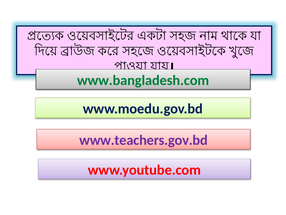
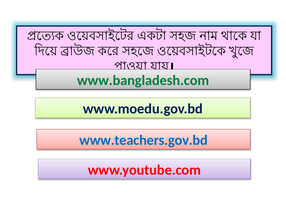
www.teachers.gov.bd colour: purple -> blue
